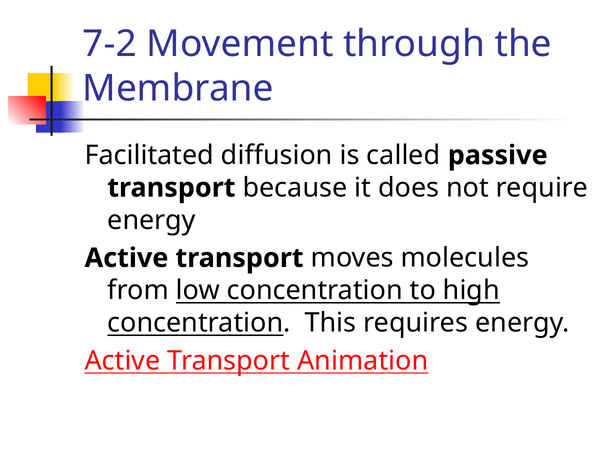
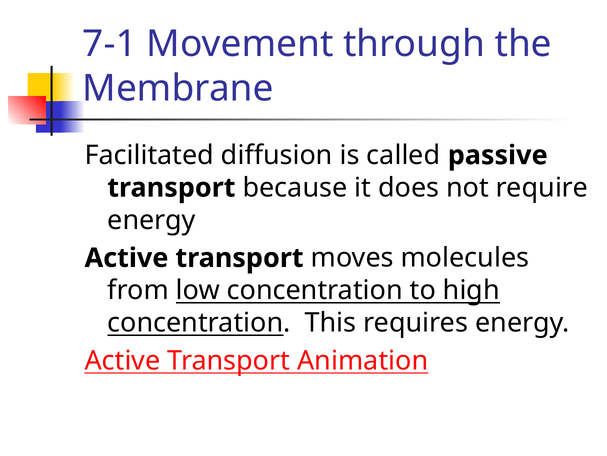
7-2: 7-2 -> 7-1
